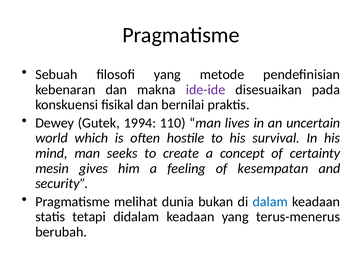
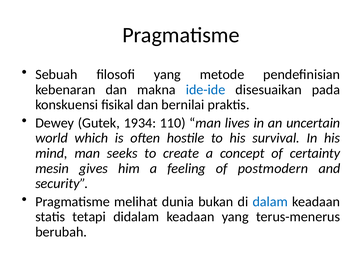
ide-ide colour: purple -> blue
1994: 1994 -> 1934
kesempatan: kesempatan -> postmodern
